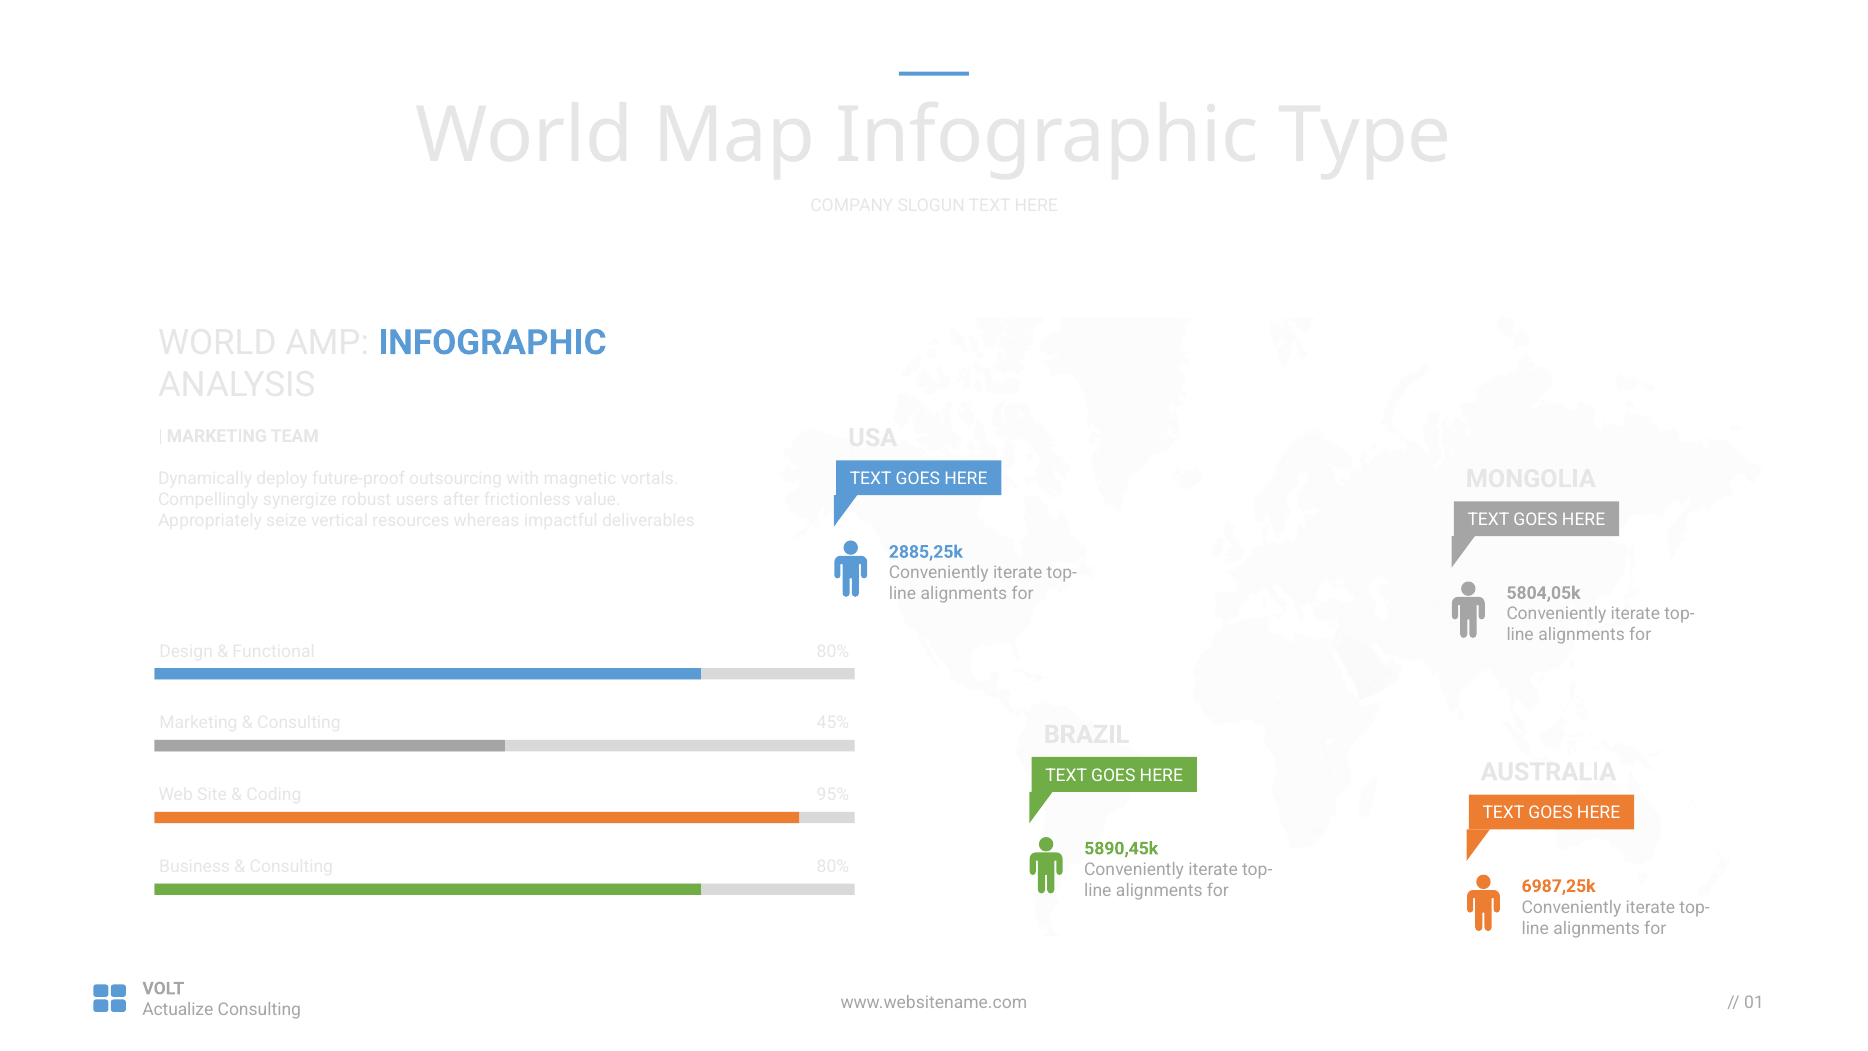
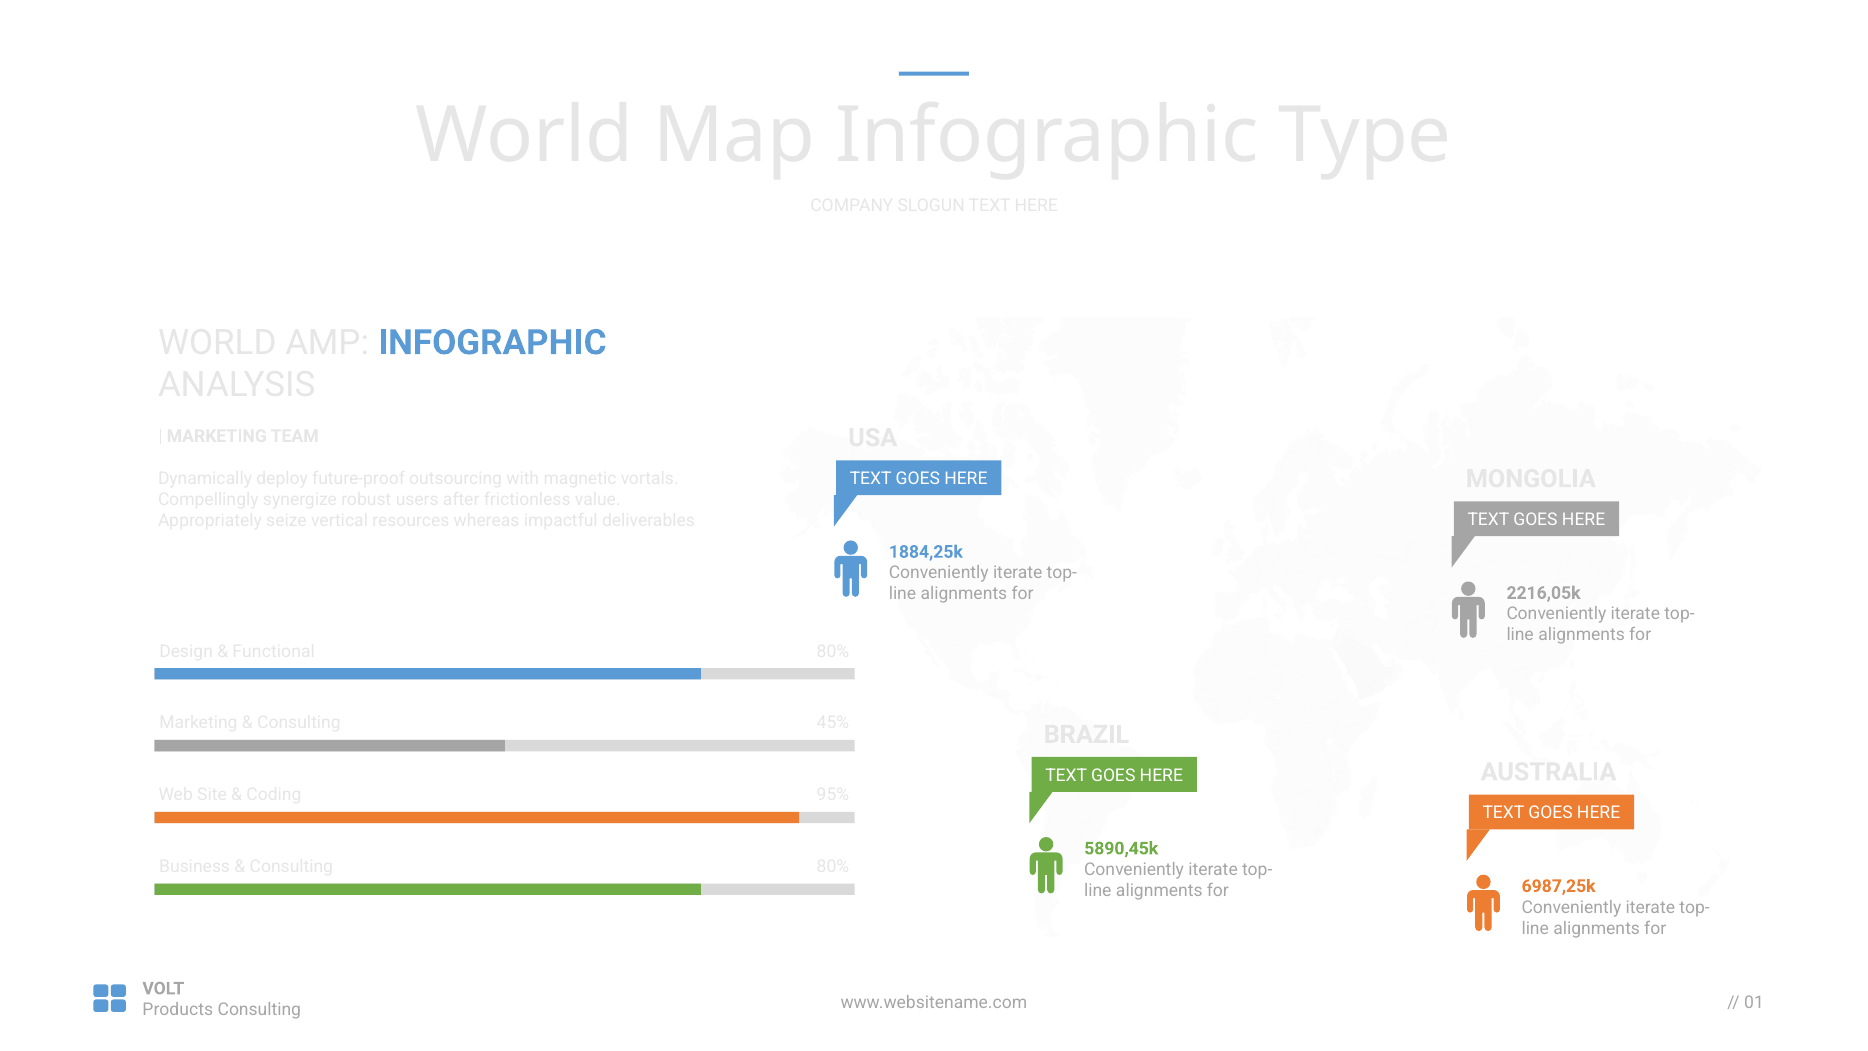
2885,25k: 2885,25k -> 1884,25k
5804,05k: 5804,05k -> 2216,05k
Actualize: Actualize -> Products
